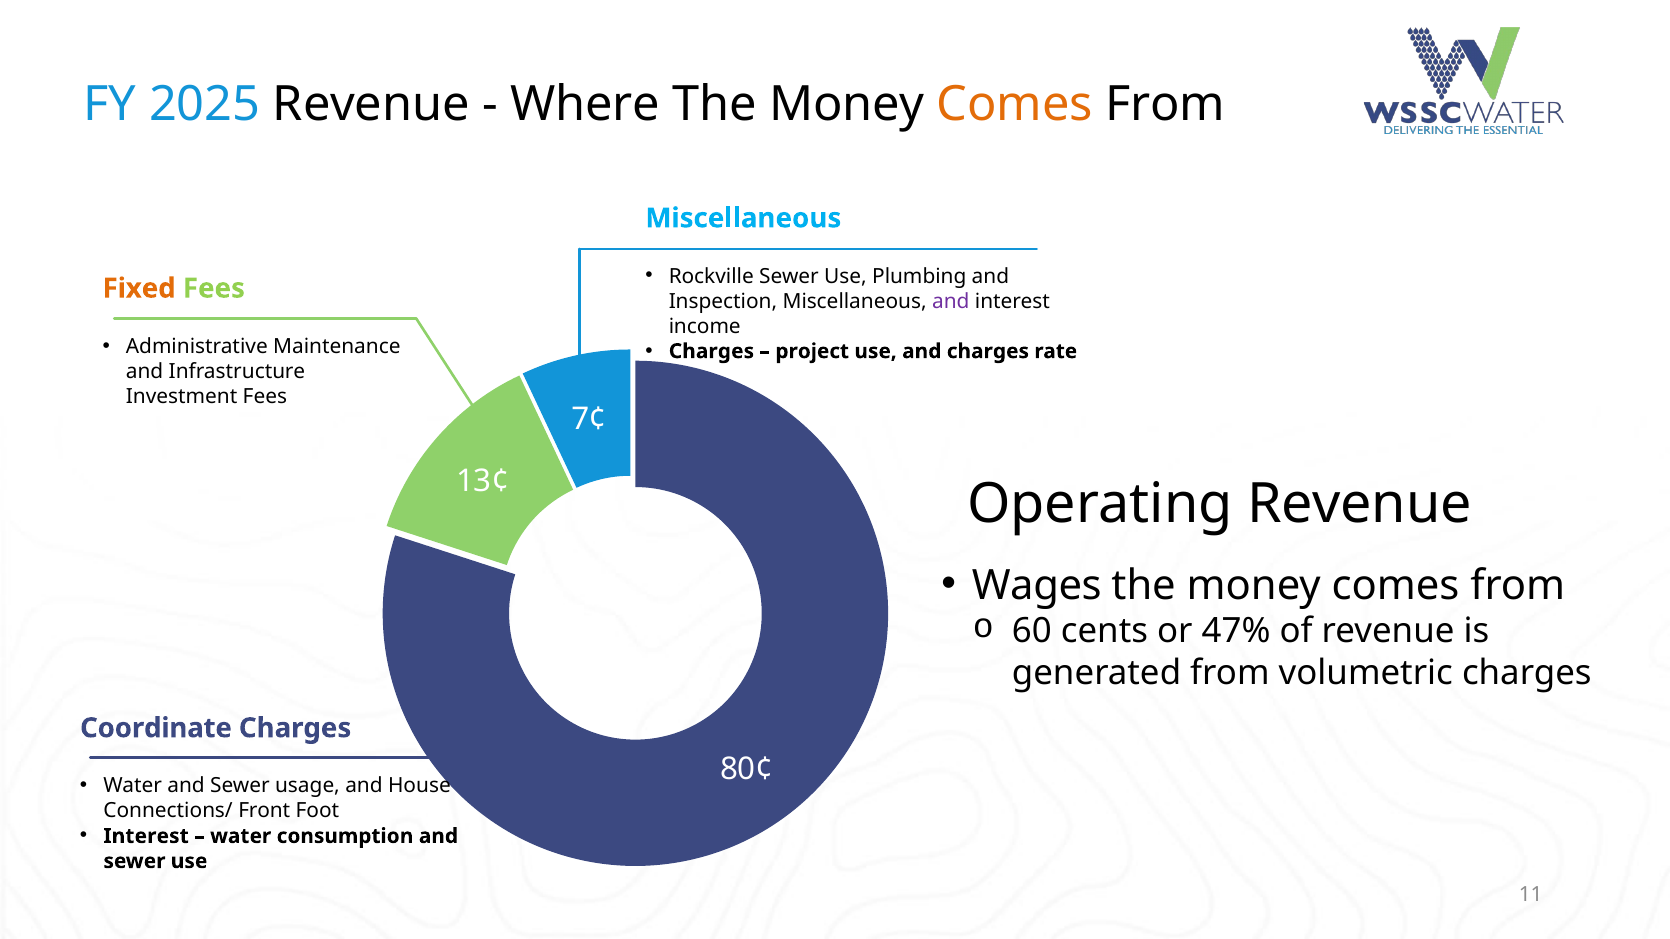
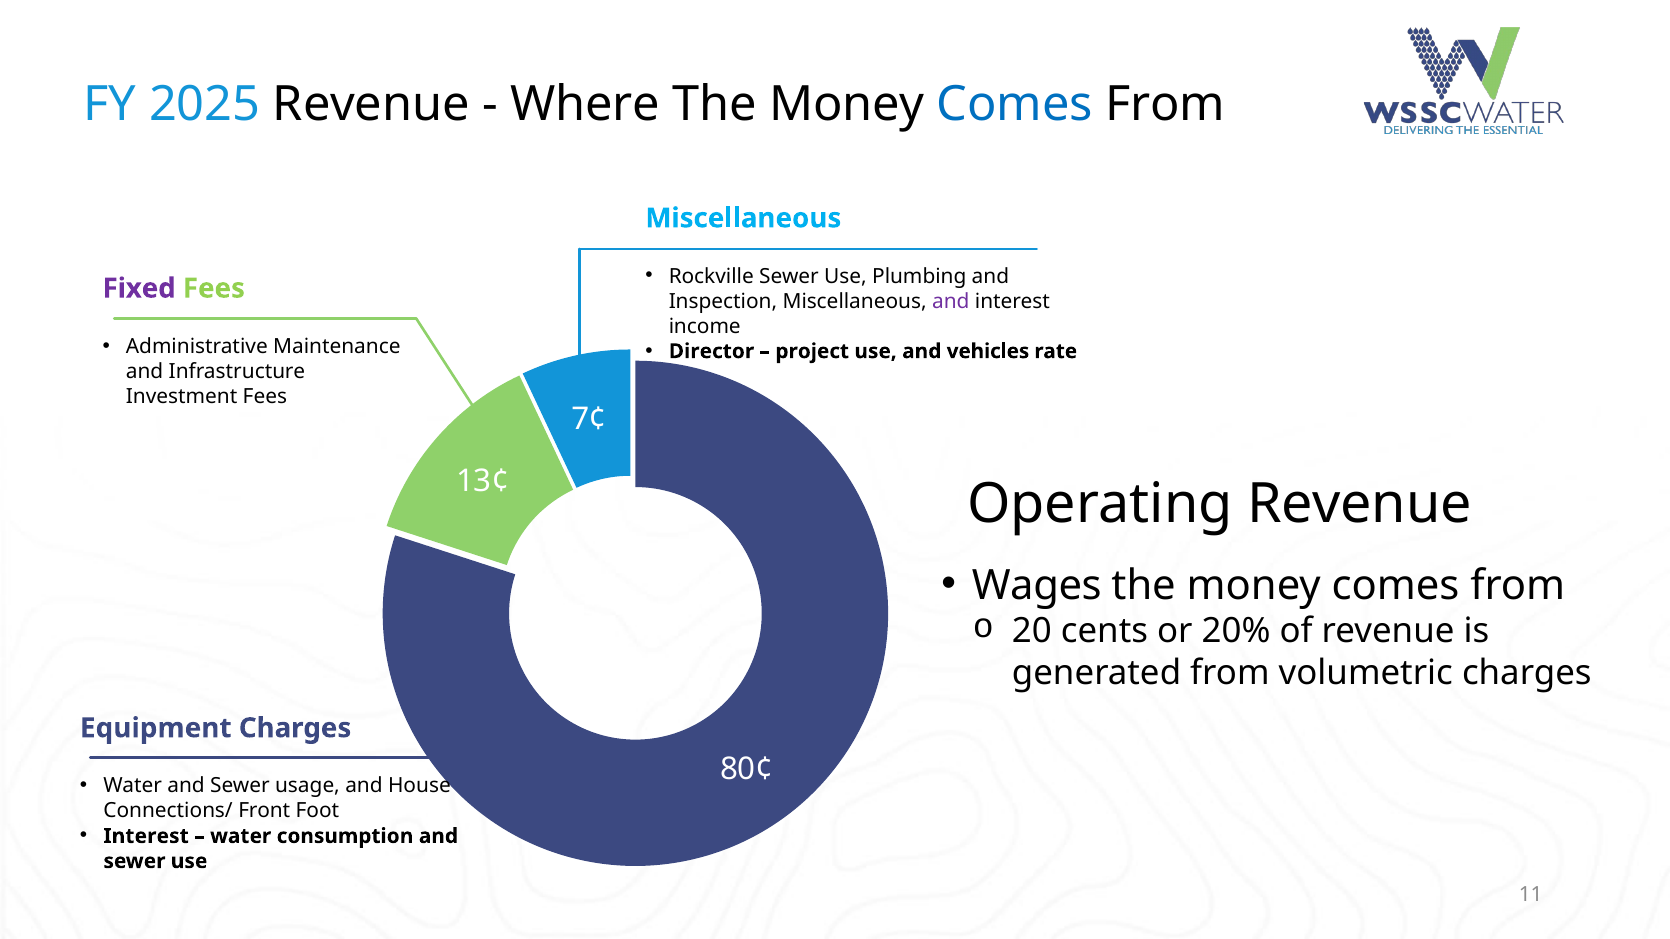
Comes at (1015, 104) colour: orange -> blue
Fixed colour: orange -> purple
Charges at (711, 351): Charges -> Director
and charges: charges -> vehicles
60: 60 -> 20
47%: 47% -> 20%
Coordinate: Coordinate -> Equipment
